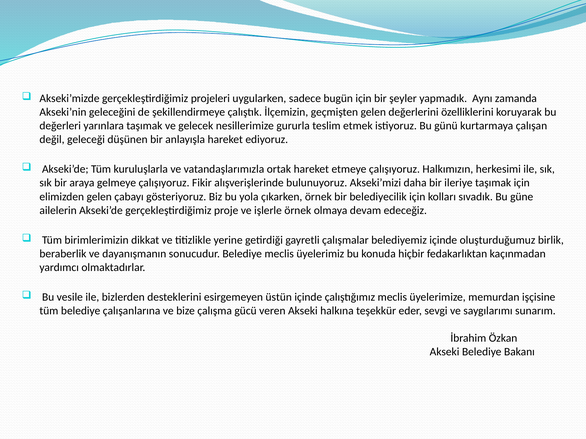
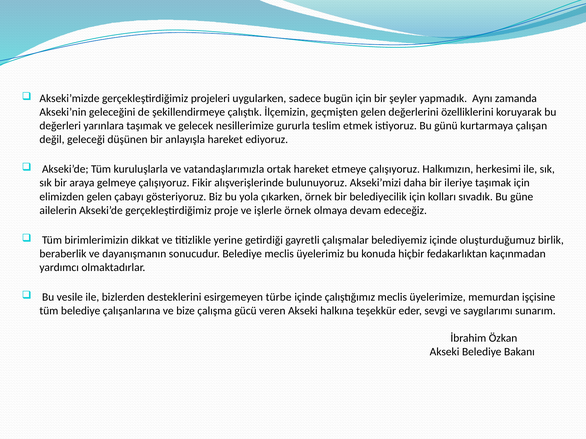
üstün: üstün -> türbe
